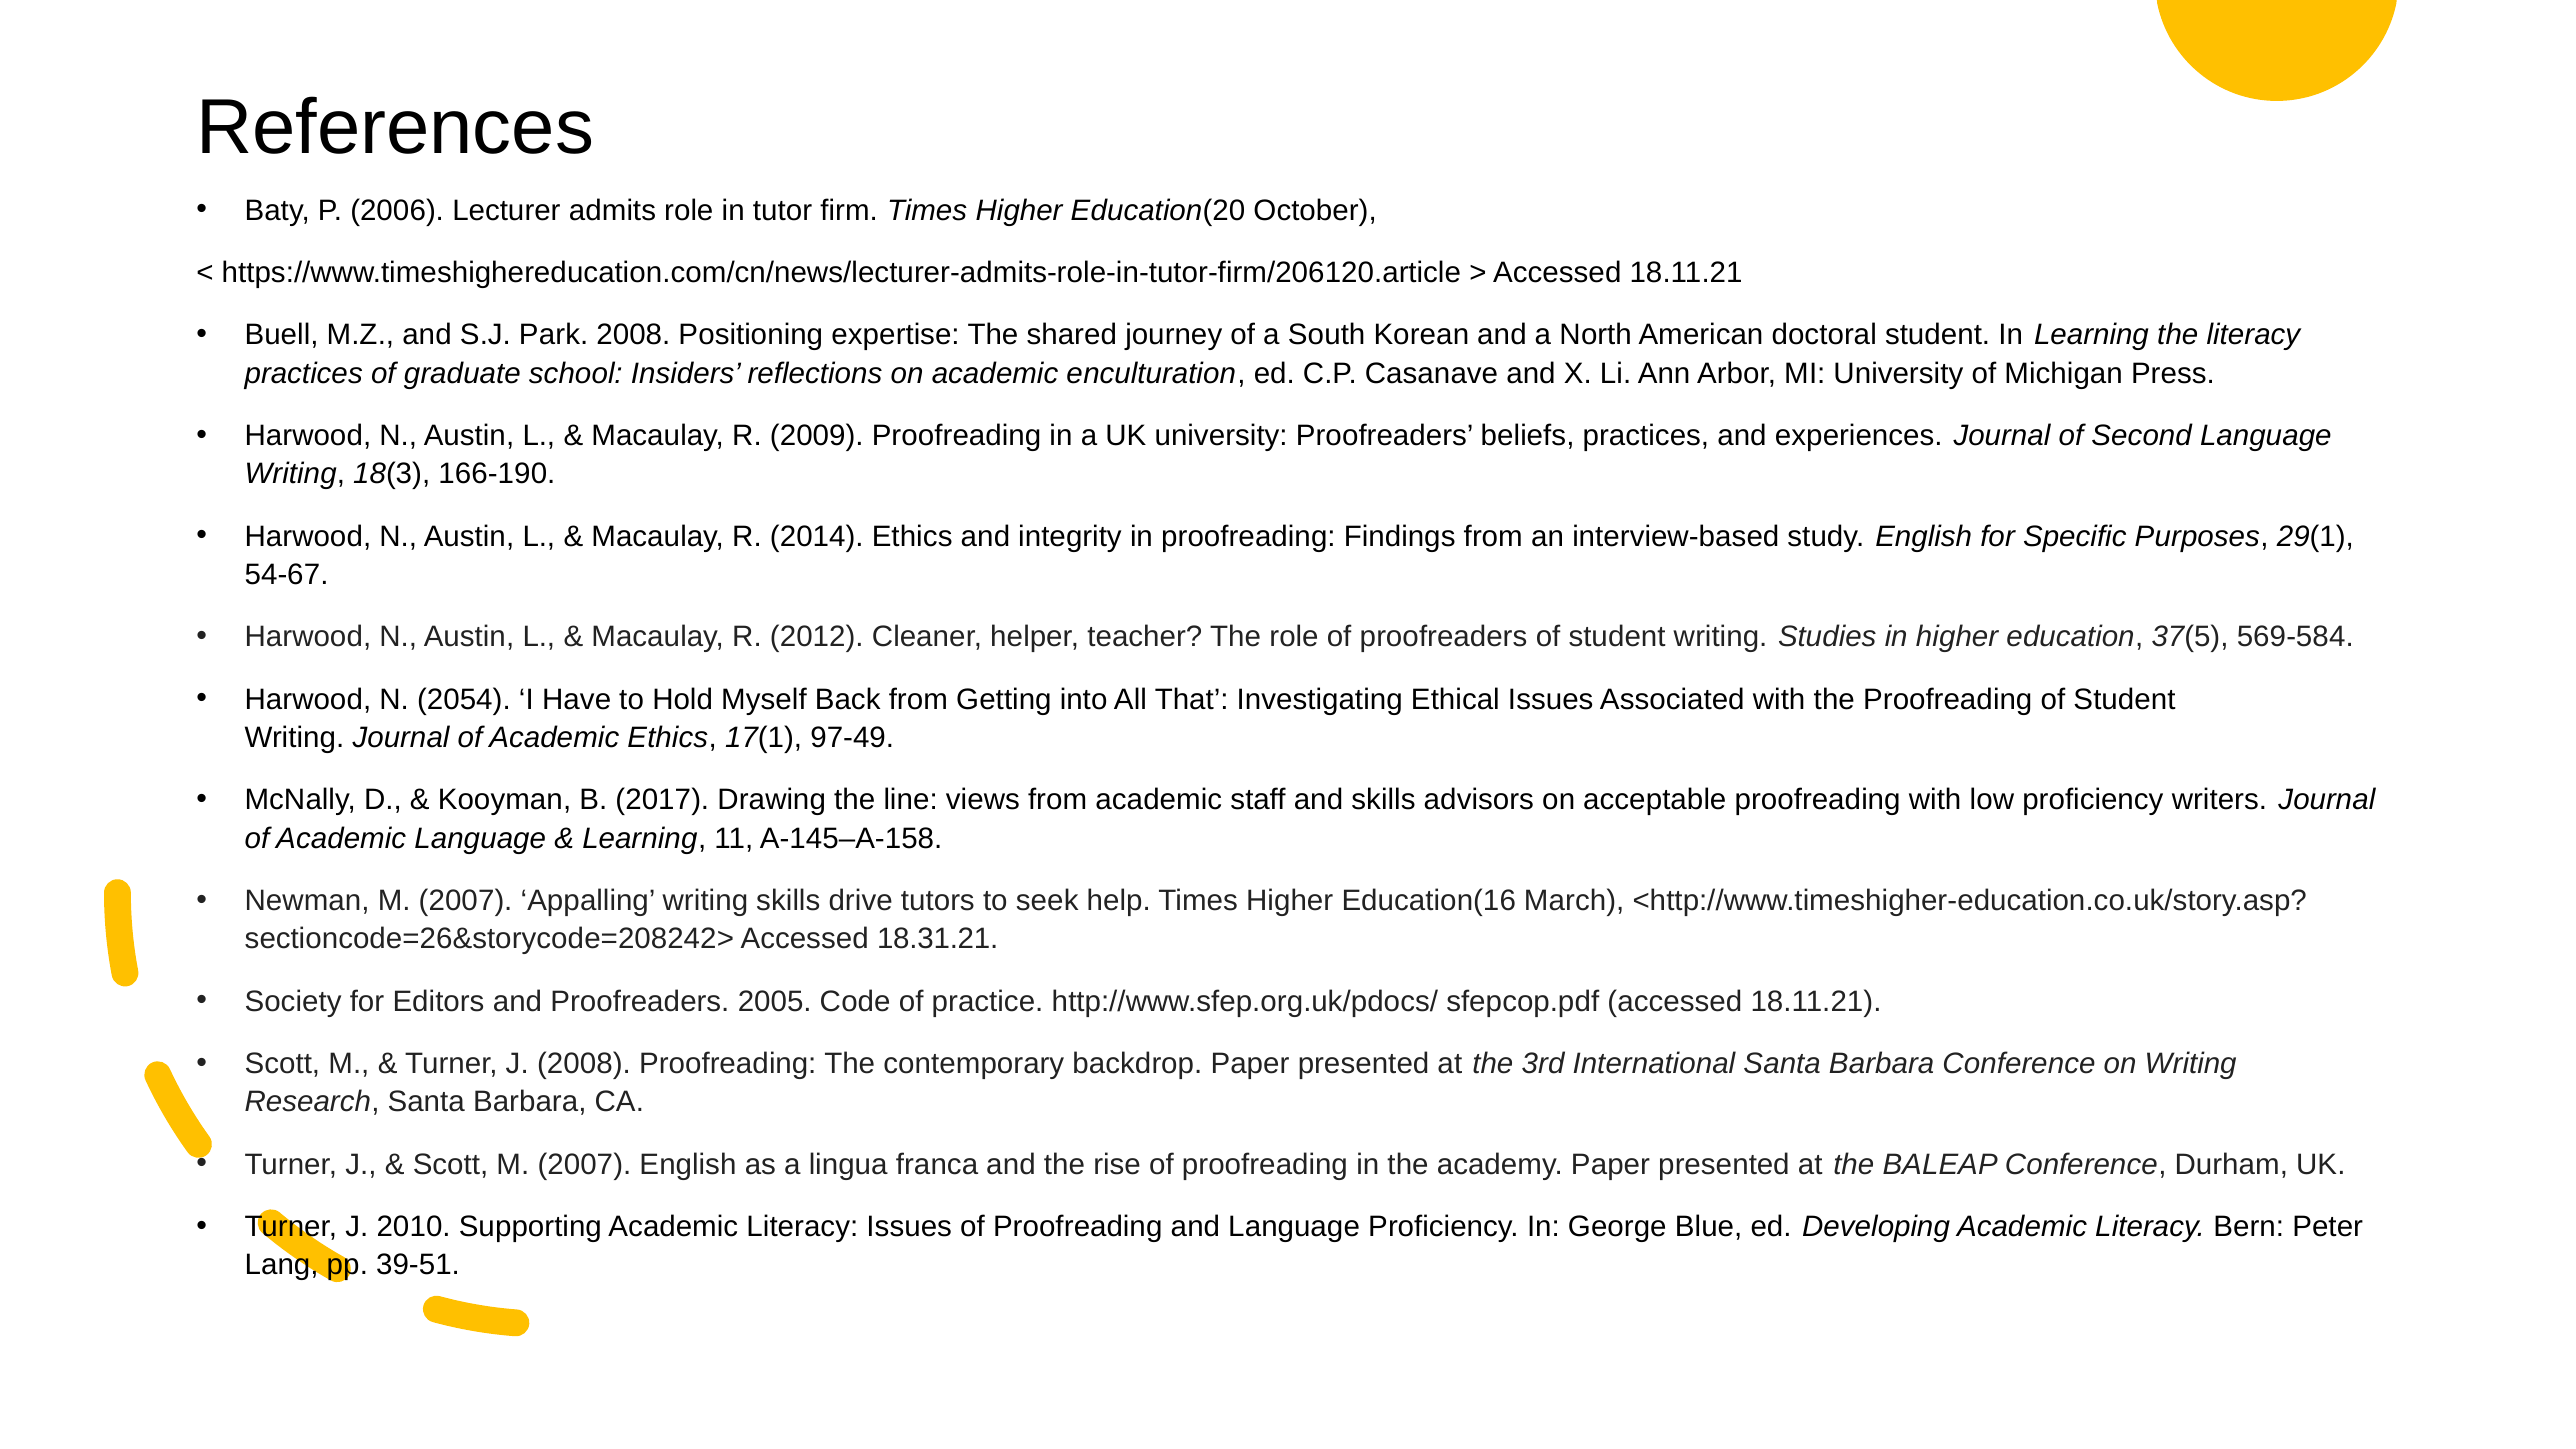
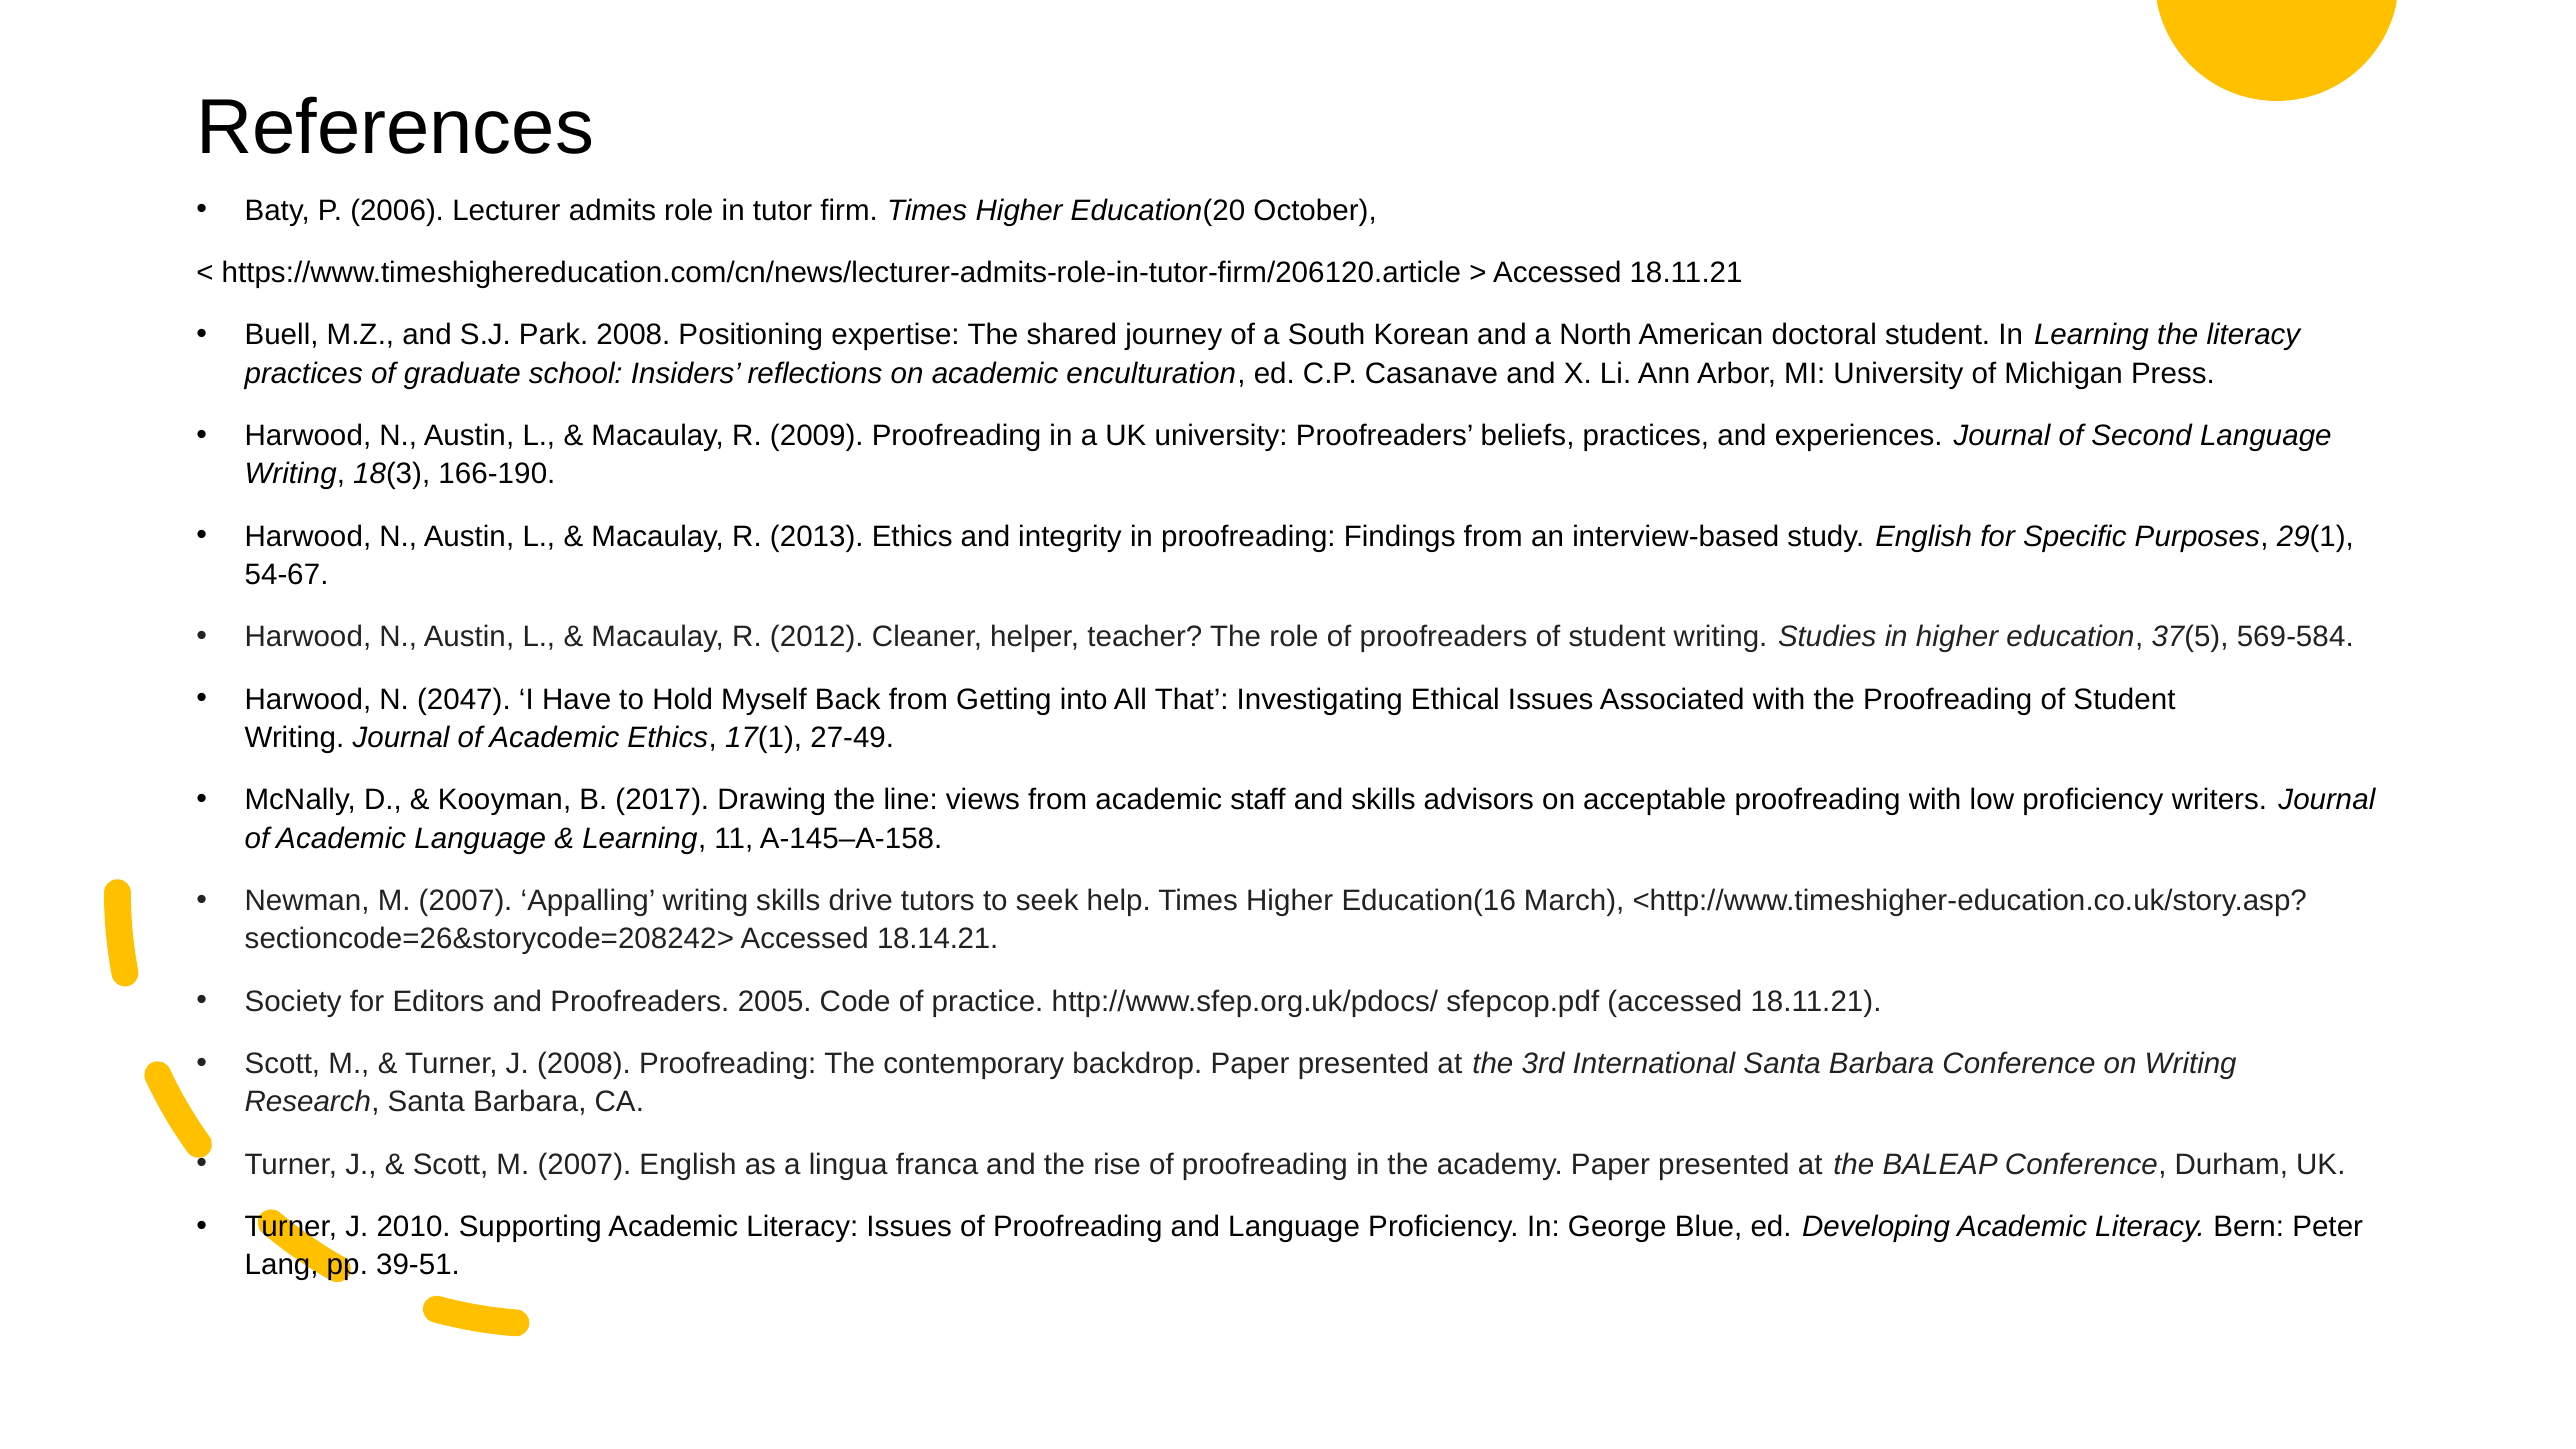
2014: 2014 -> 2013
2054: 2054 -> 2047
97-49: 97-49 -> 27-49
18.31.21: 18.31.21 -> 18.14.21
